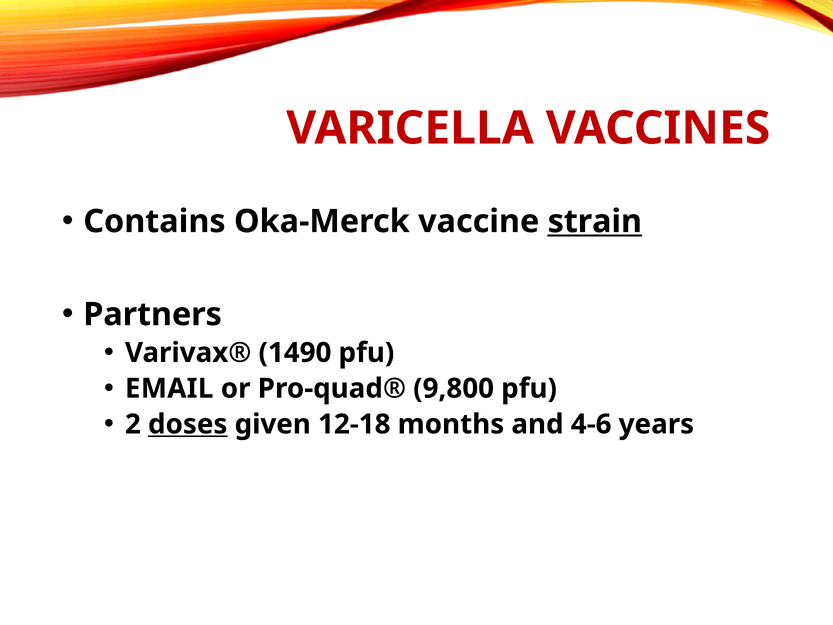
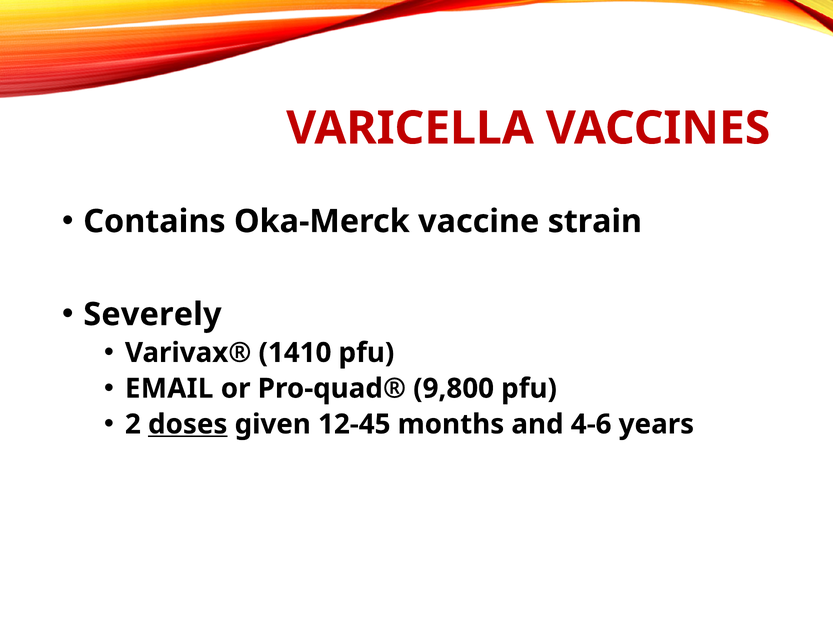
strain underline: present -> none
Partners: Partners -> Severely
1490: 1490 -> 1410
12-18: 12-18 -> 12-45
